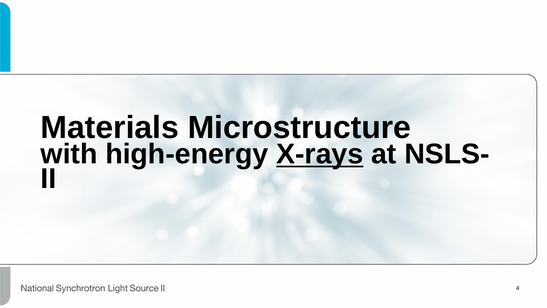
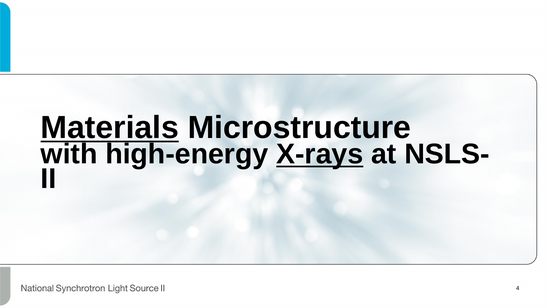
Materials underline: none -> present
